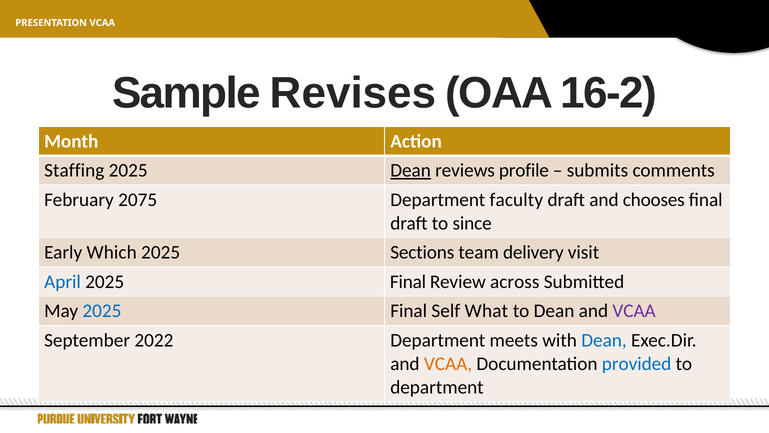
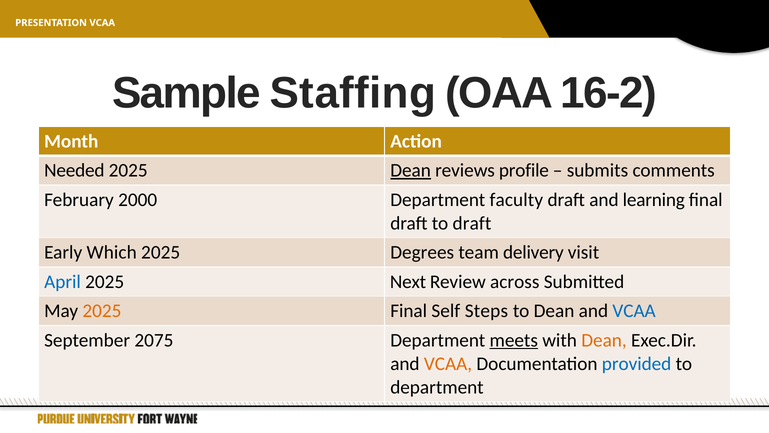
Revises: Revises -> Staffing
Staffing: Staffing -> Needed
2075: 2075 -> 2000
chooses: chooses -> learning
to since: since -> draft
Sections: Sections -> Degrees
Final at (408, 282): Final -> Next
2025 at (102, 311) colour: blue -> orange
What: What -> Steps
VCAA at (634, 311) colour: purple -> blue
2022: 2022 -> 2075
meets underline: none -> present
Dean at (604, 340) colour: blue -> orange
